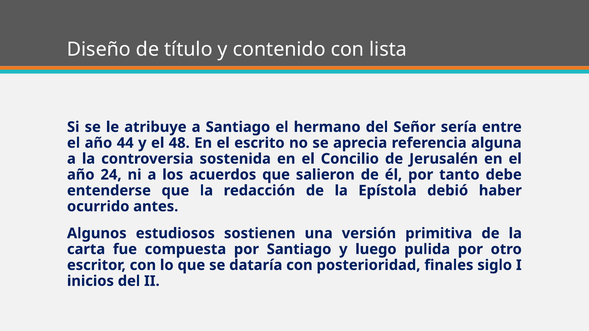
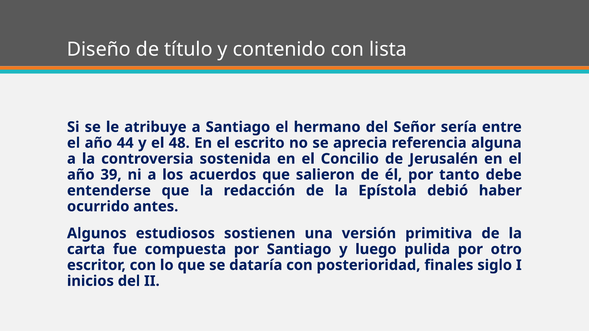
24: 24 -> 39
